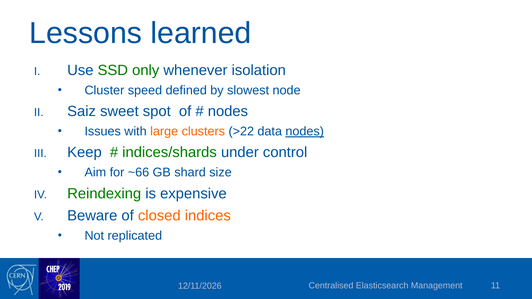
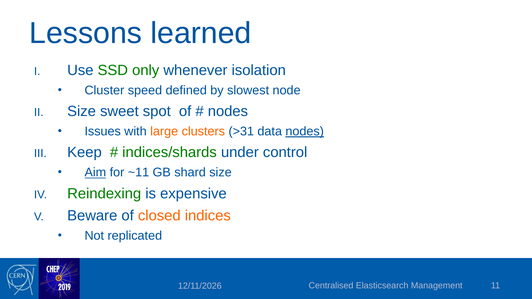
Saiz at (82, 111): Saiz -> Size
>22: >22 -> >31
Aim underline: none -> present
~66: ~66 -> ~11
